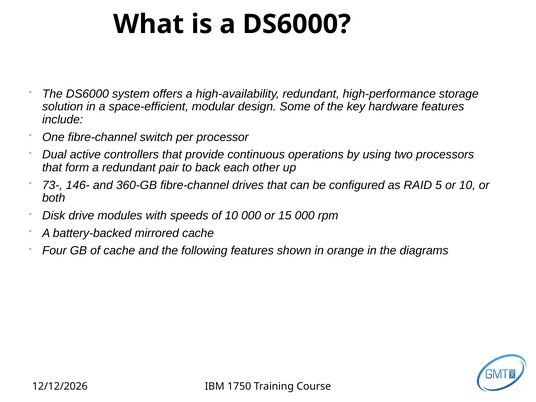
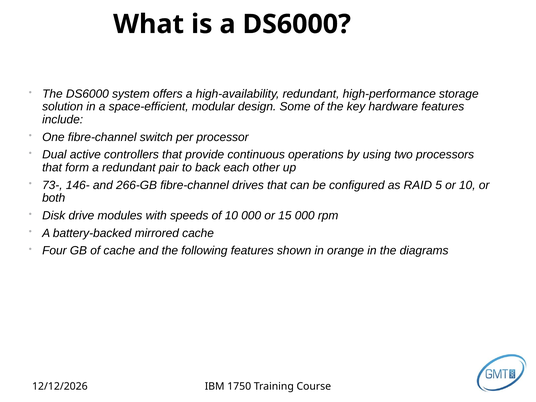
360-GB: 360-GB -> 266-GB
